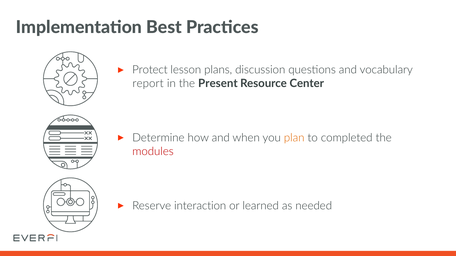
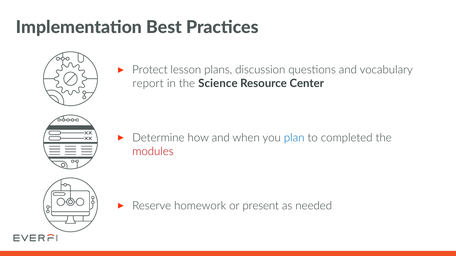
Present: Present -> Science
plan colour: orange -> blue
interaction: interaction -> homework
learned: learned -> present
